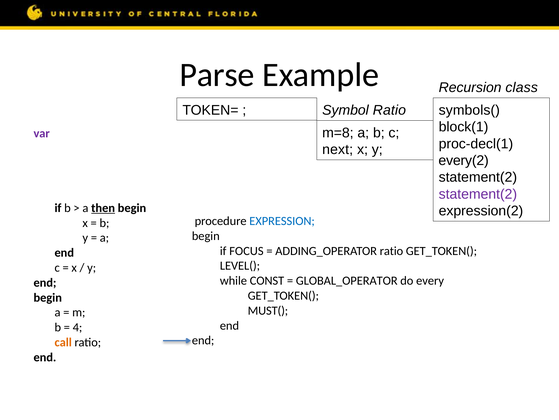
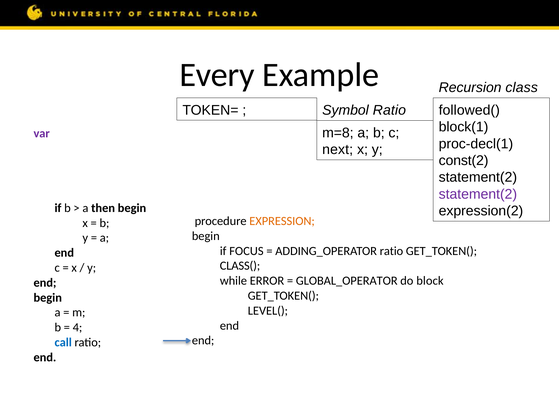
Parse: Parse -> Every
symbols(: symbols( -> followed(
every(2: every(2 -> const(2
then underline: present -> none
EXPRESSION colour: blue -> orange
LEVEL(: LEVEL( -> CLASS(
while CONST: CONST -> ERROR
every: every -> block
MUST(: MUST( -> LEVEL(
call colour: orange -> blue
